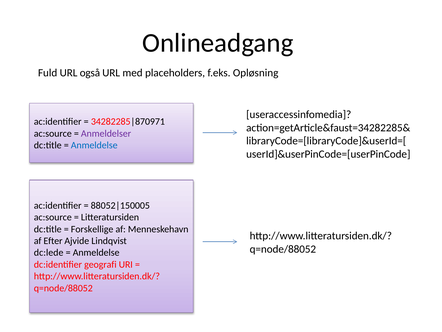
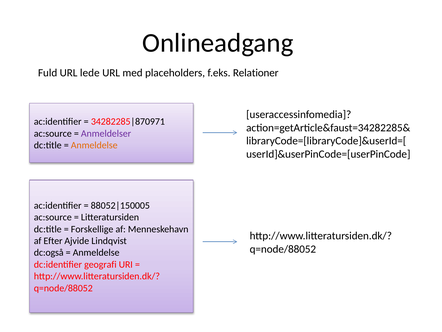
også: også -> lede
Opløsning: Opløsning -> Relationer
Anmeldelse at (94, 145) colour: blue -> orange
dc:lede: dc:lede -> dc:også
